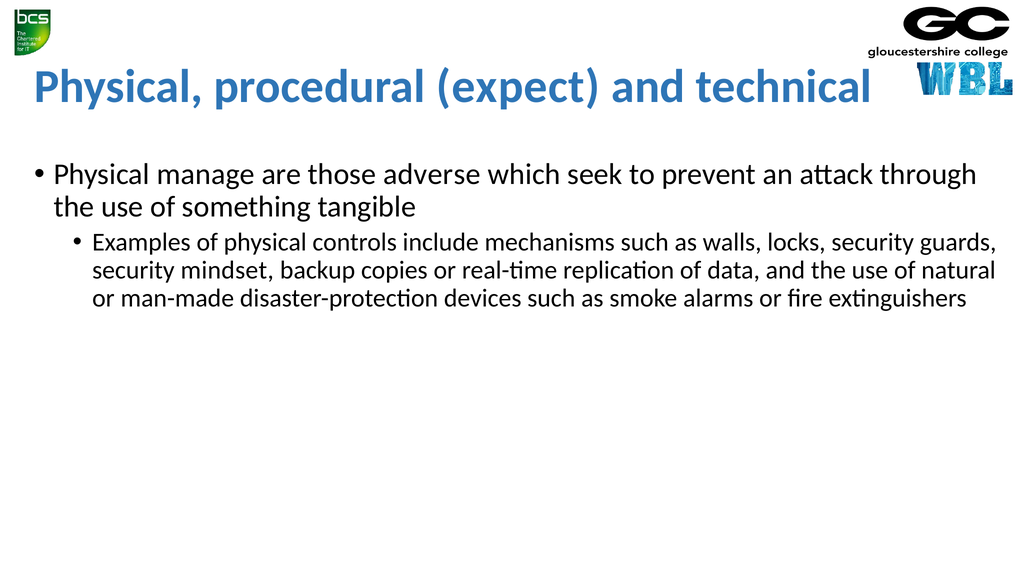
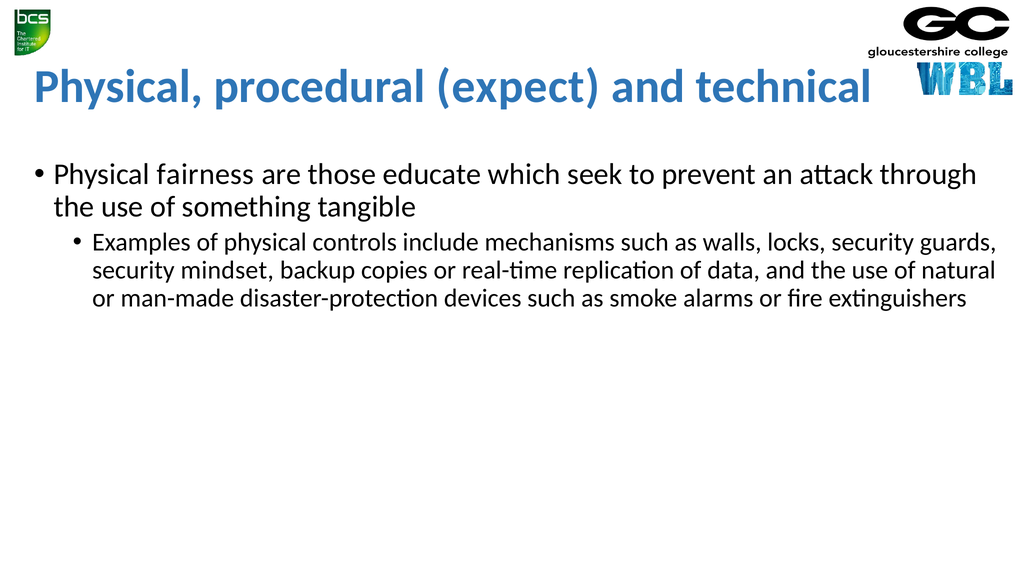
manage: manage -> fairness
adverse: adverse -> educate
